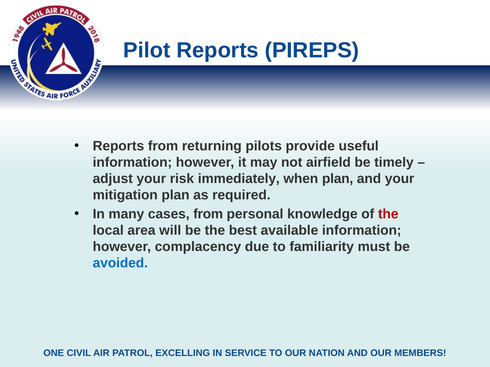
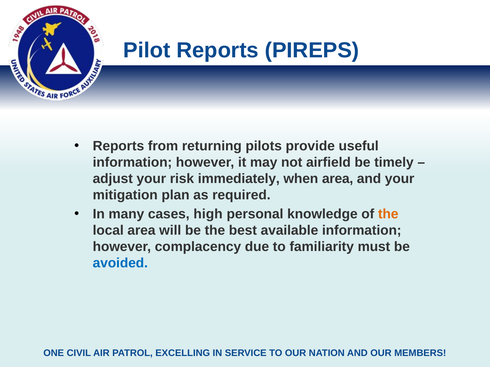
when plan: plan -> area
cases from: from -> high
the at (388, 214) colour: red -> orange
